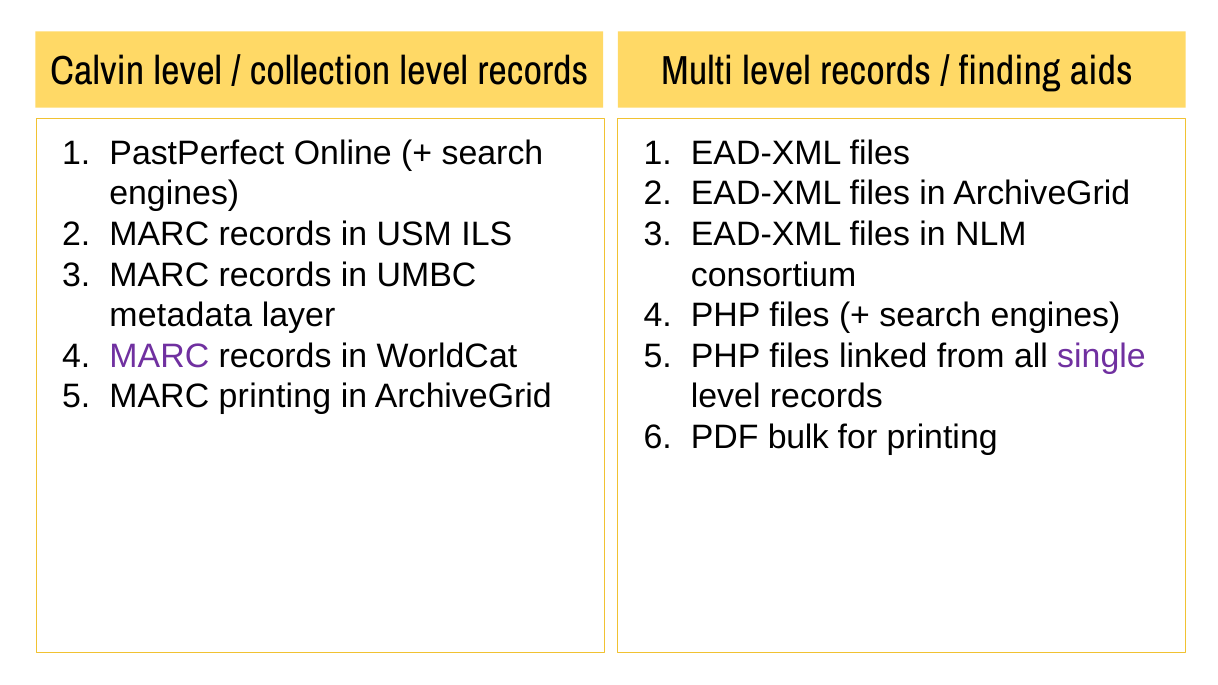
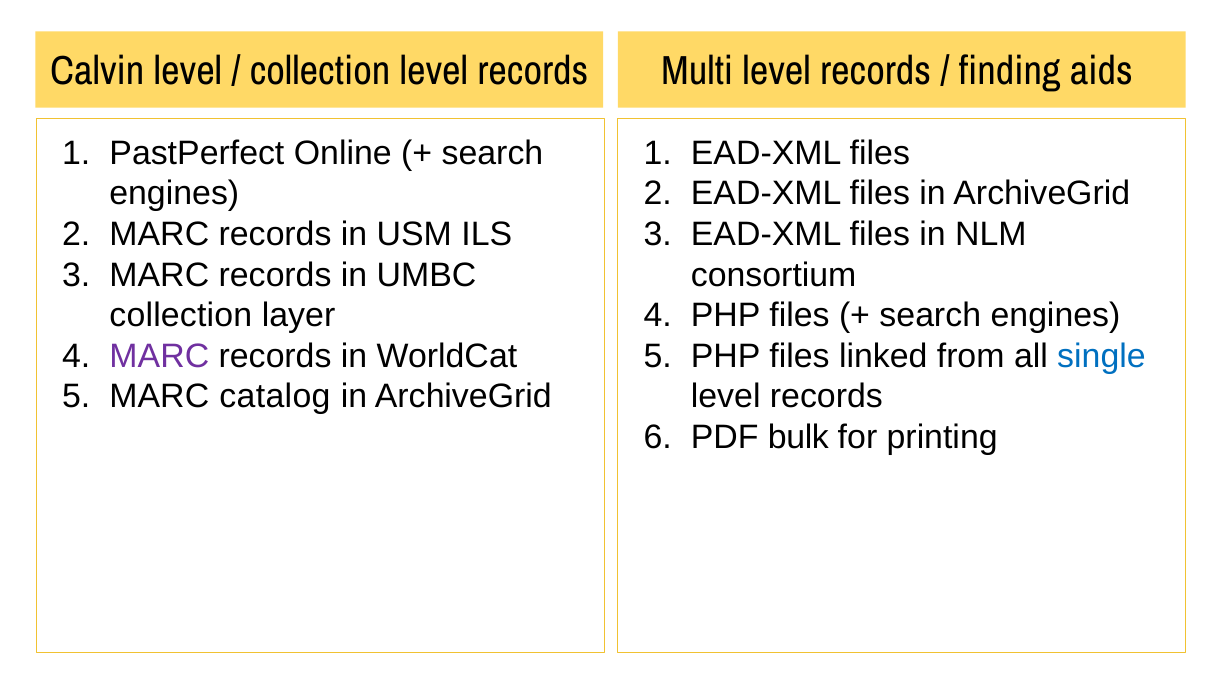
metadata at (181, 316): metadata -> collection
single colour: purple -> blue
MARC printing: printing -> catalog
